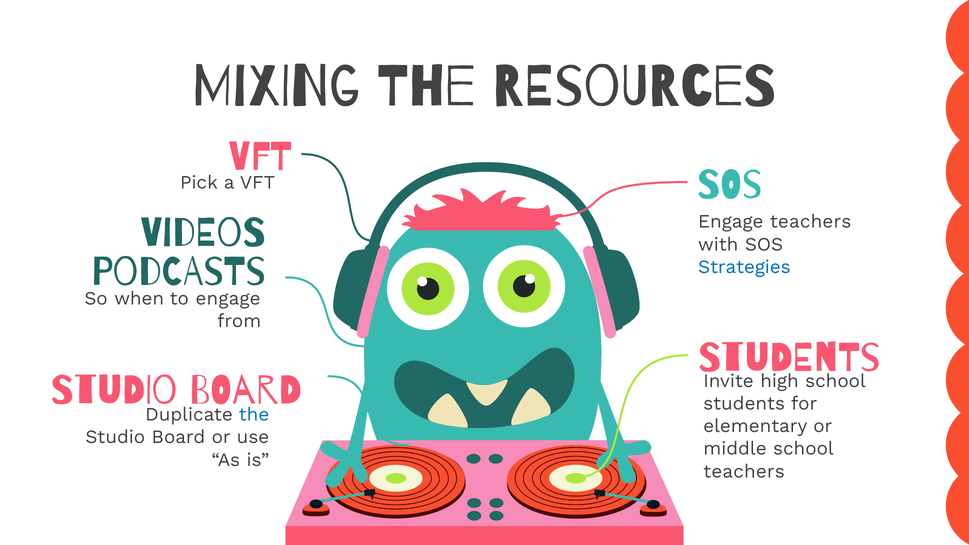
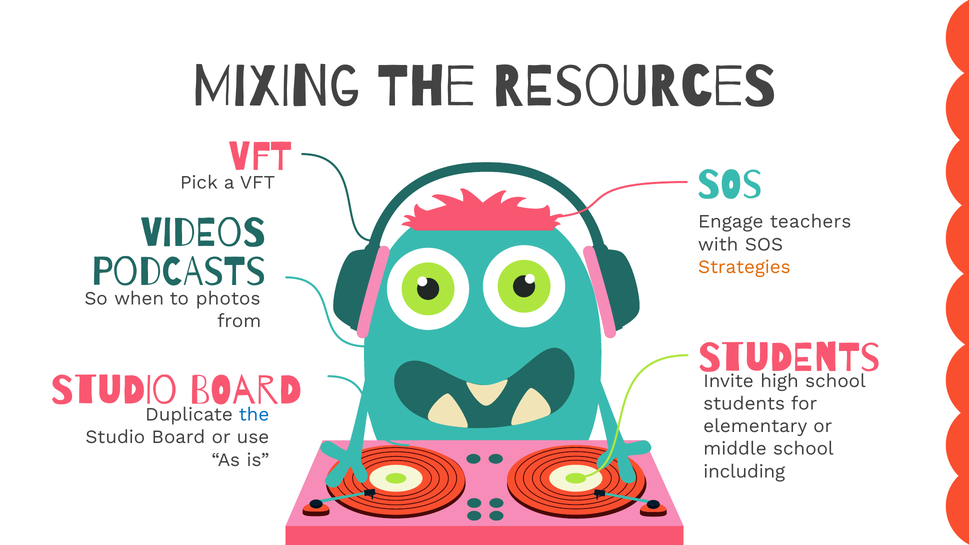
Strategies colour: blue -> orange
to engage: engage -> photos
teachers at (744, 471): teachers -> including
